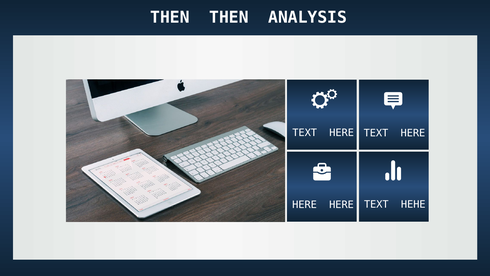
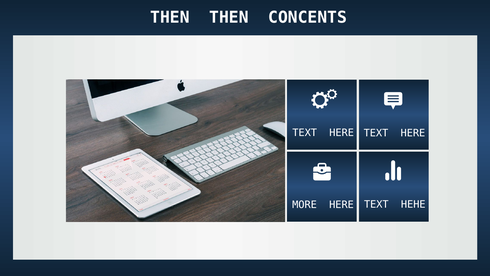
ANALYSIS: ANALYSIS -> CONCENTS
HERE at (305, 204): HERE -> MORE
